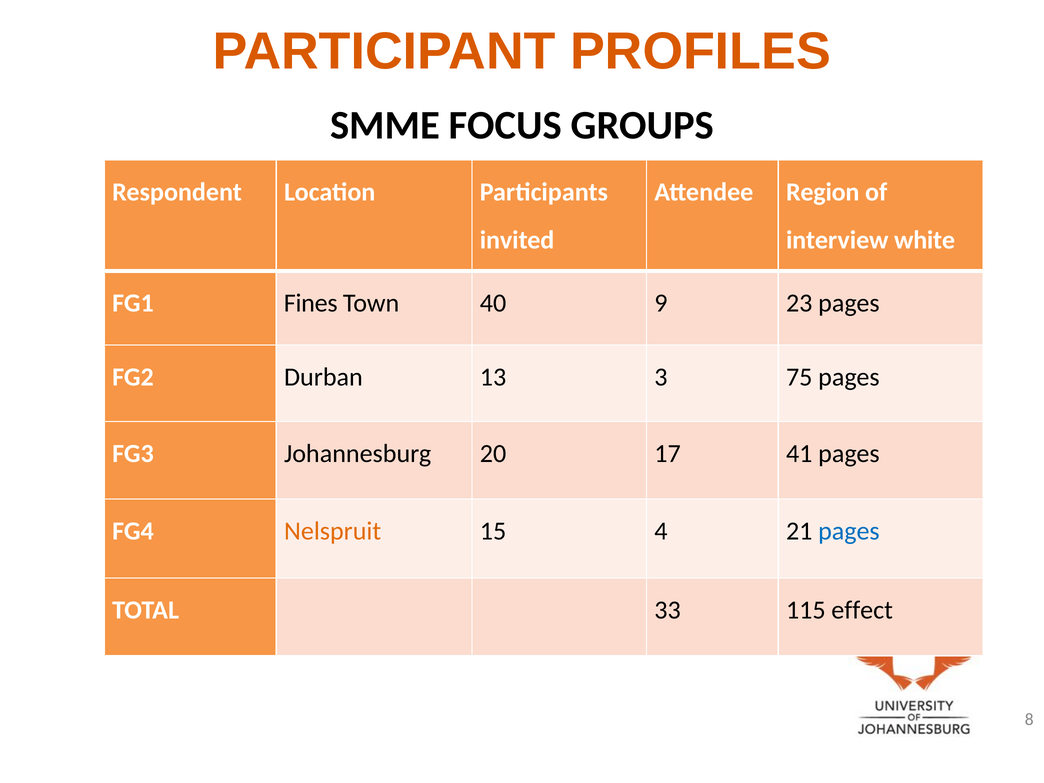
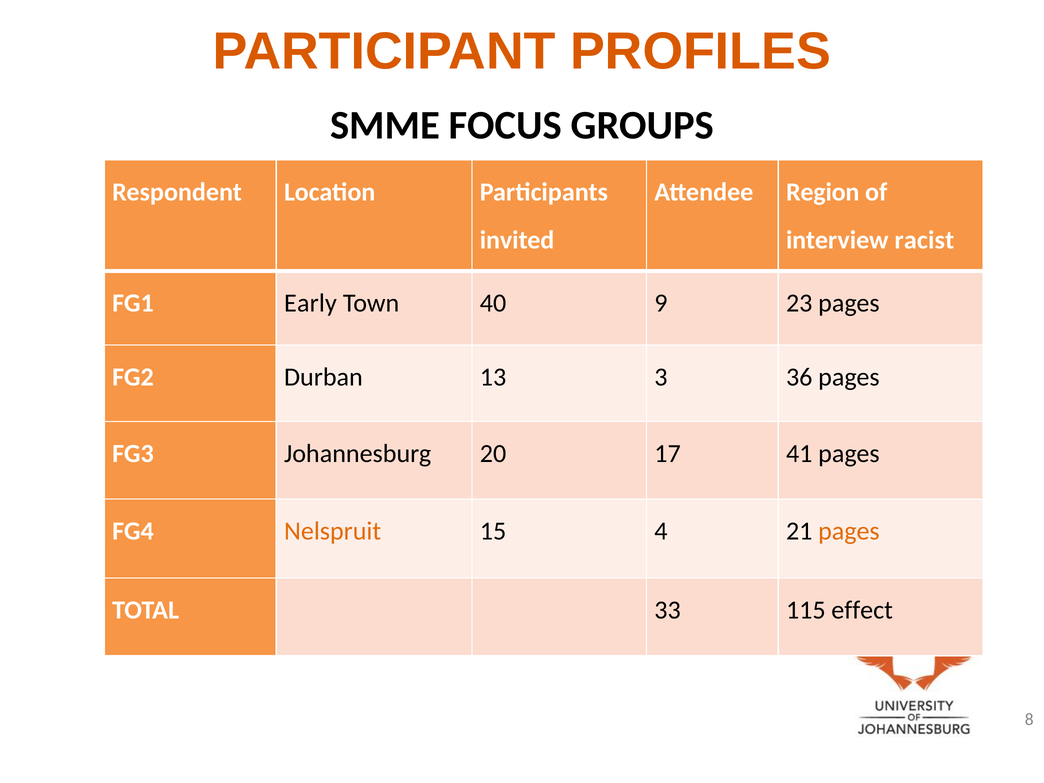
white: white -> racist
Fines: Fines -> Early
75: 75 -> 36
pages at (849, 531) colour: blue -> orange
